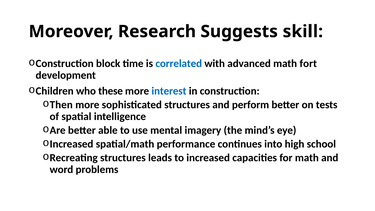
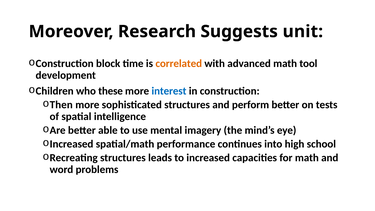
skill: skill -> unit
correlated colour: blue -> orange
fort: fort -> tool
